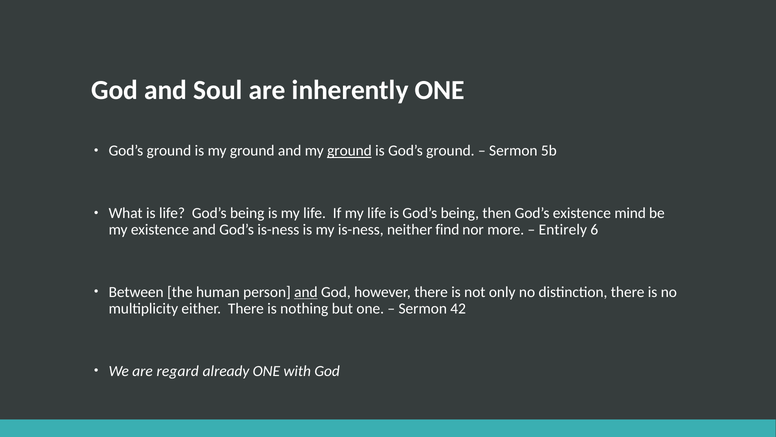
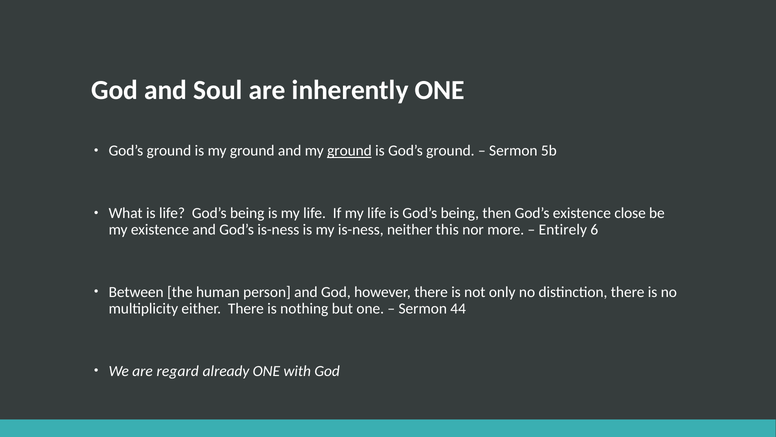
mind: mind -> close
find: find -> this
and at (306, 292) underline: present -> none
42: 42 -> 44
